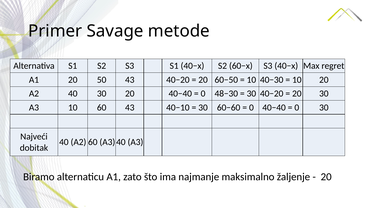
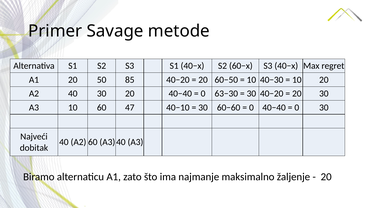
50 43: 43 -> 85
48−30: 48−30 -> 63−30
60 43: 43 -> 47
